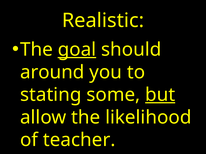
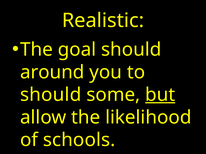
goal underline: present -> none
stating at (51, 95): stating -> should
teacher: teacher -> schools
